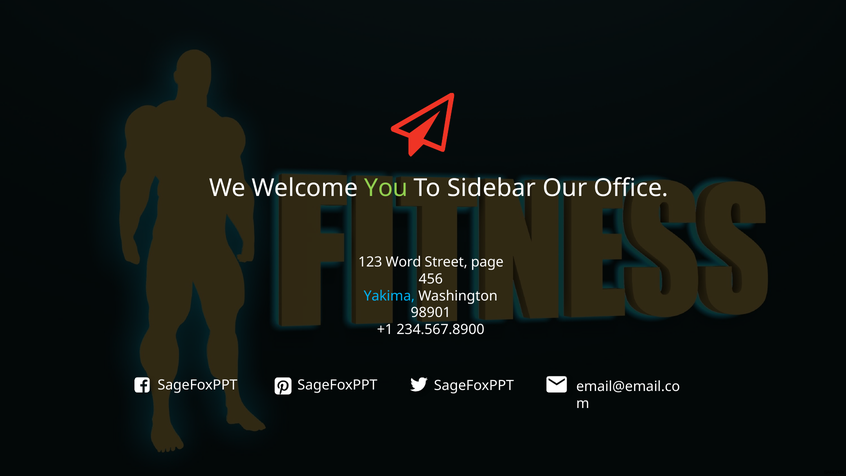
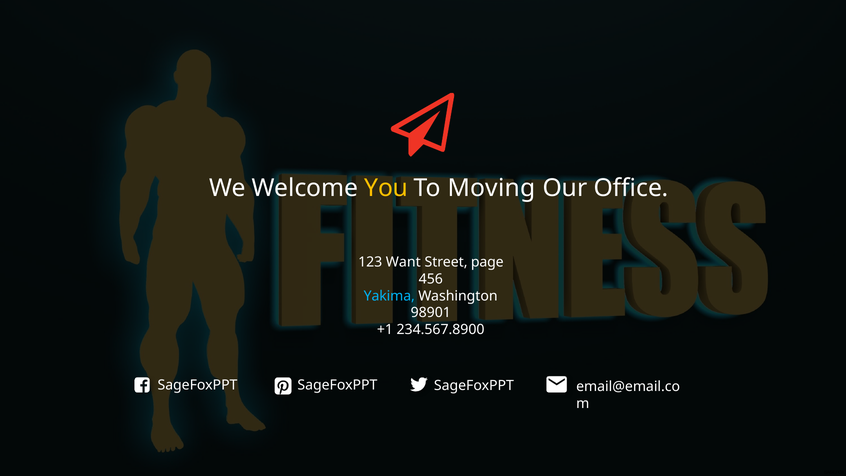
You colour: light green -> yellow
Sidebar: Sidebar -> Moving
Word: Word -> Want
